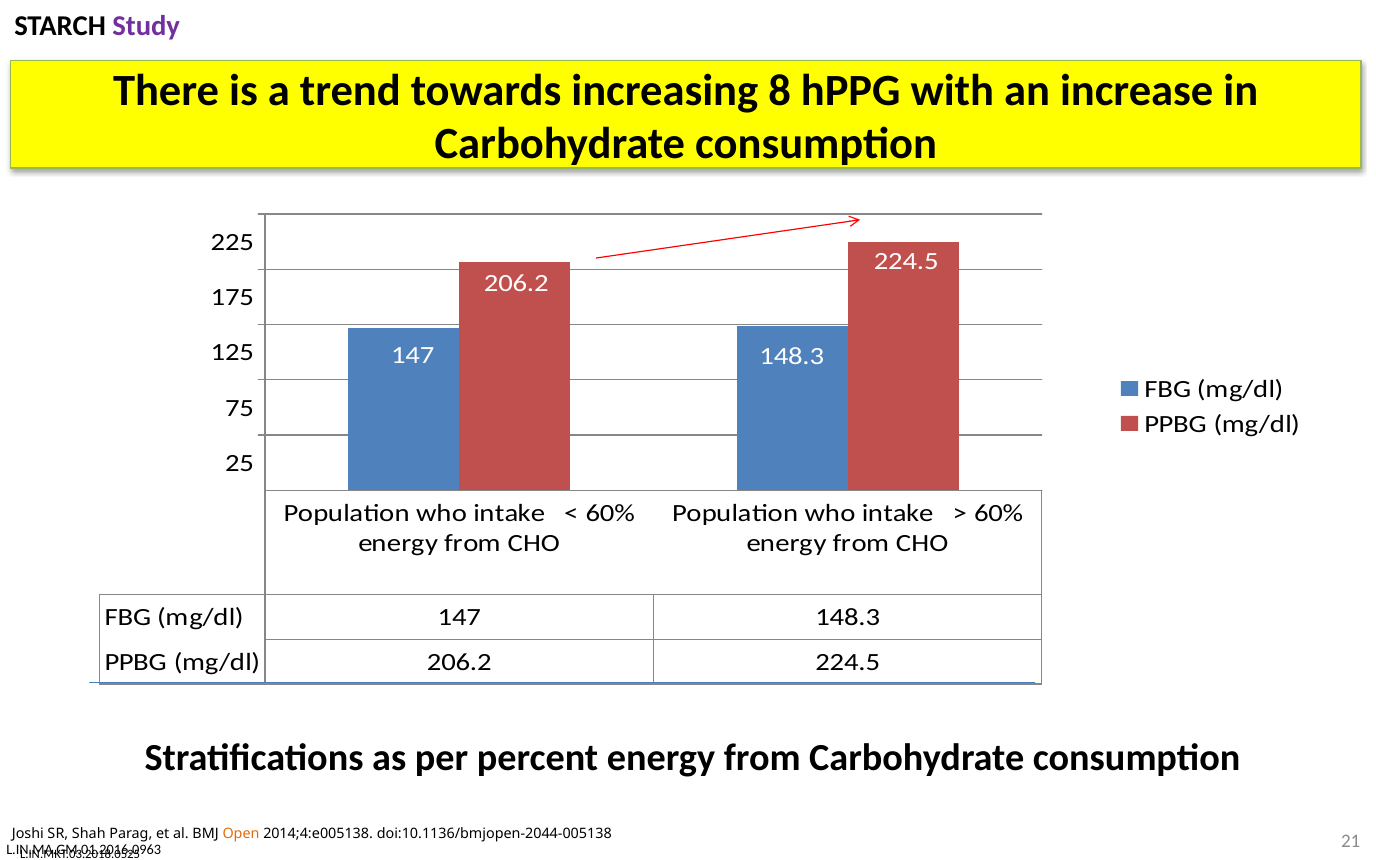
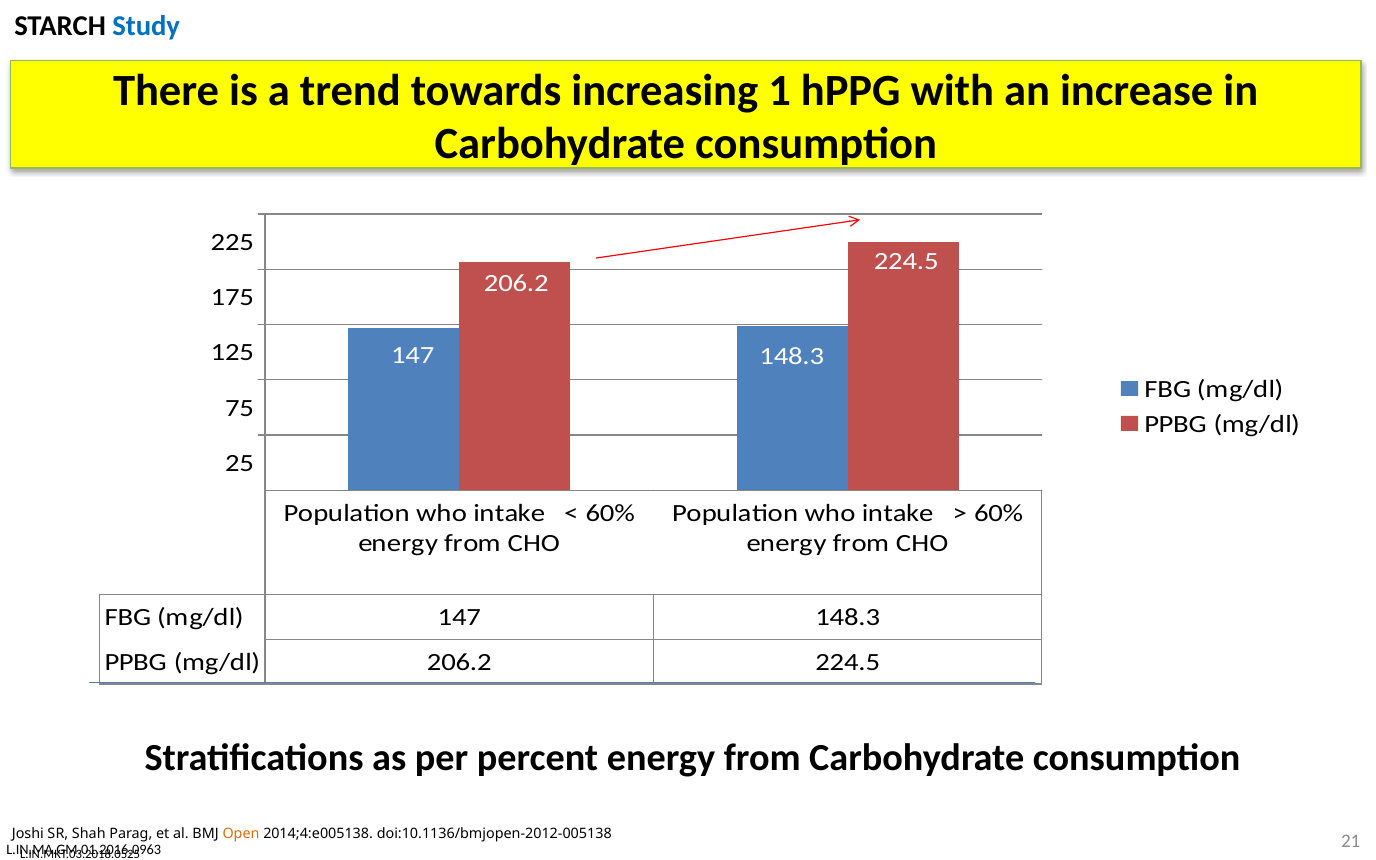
Study colour: purple -> blue
8: 8 -> 1
doi:10.1136/bmjopen-2044-005138: doi:10.1136/bmjopen-2044-005138 -> doi:10.1136/bmjopen-2012-005138
